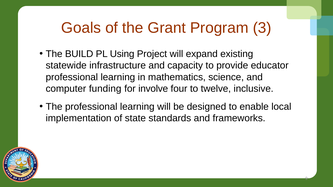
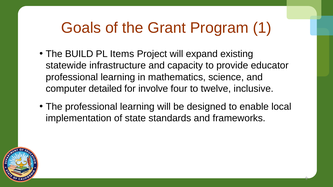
3: 3 -> 1
Using: Using -> Items
funding: funding -> detailed
